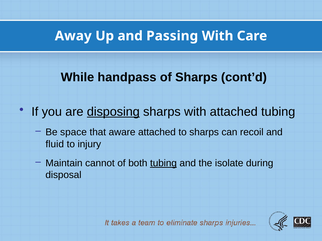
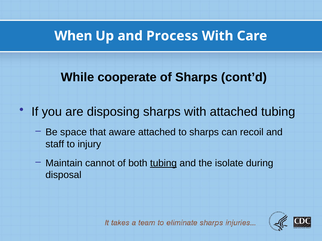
Away: Away -> When
Passing: Passing -> Process
handpass: handpass -> cooperate
disposing underline: present -> none
fluid: fluid -> staff
